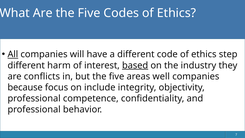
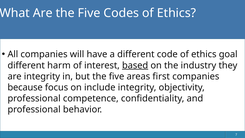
All underline: present -> none
step: step -> goal
are conflicts: conflicts -> integrity
well: well -> first
